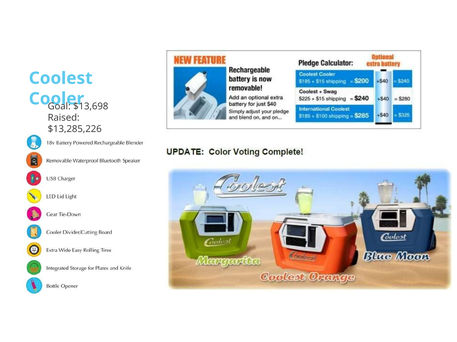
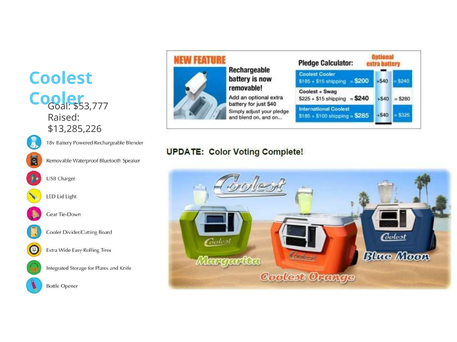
$13,698: $13,698 -> $53,777
